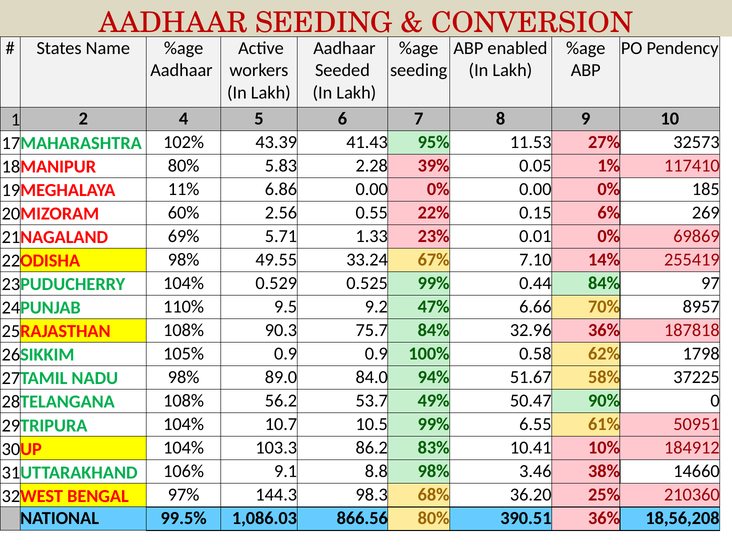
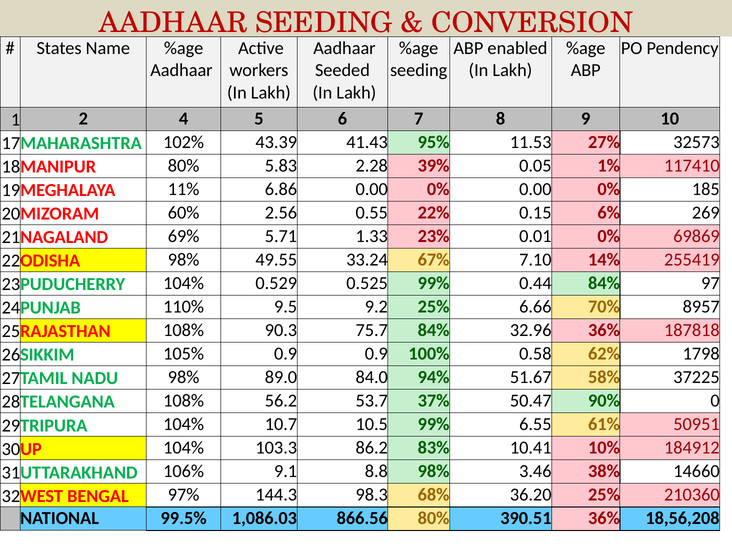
9.2 47%: 47% -> 25%
49%: 49% -> 37%
